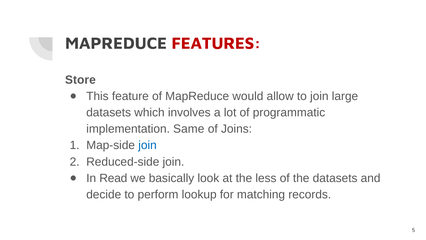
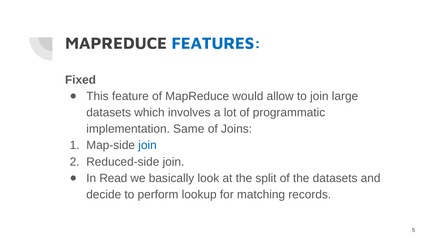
FEATURES colour: red -> blue
Store: Store -> Fixed
less: less -> split
